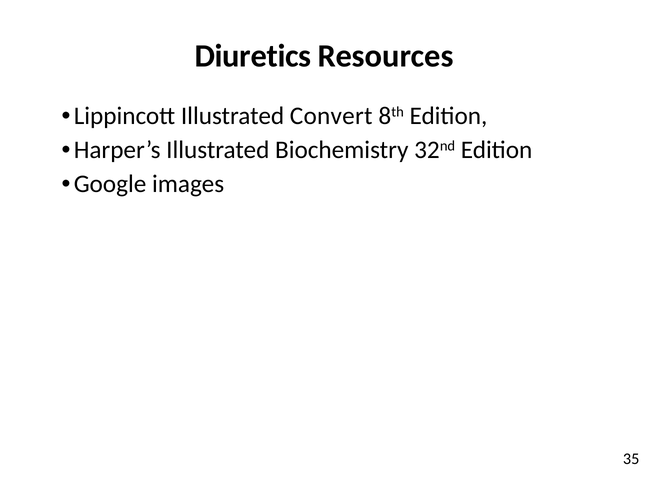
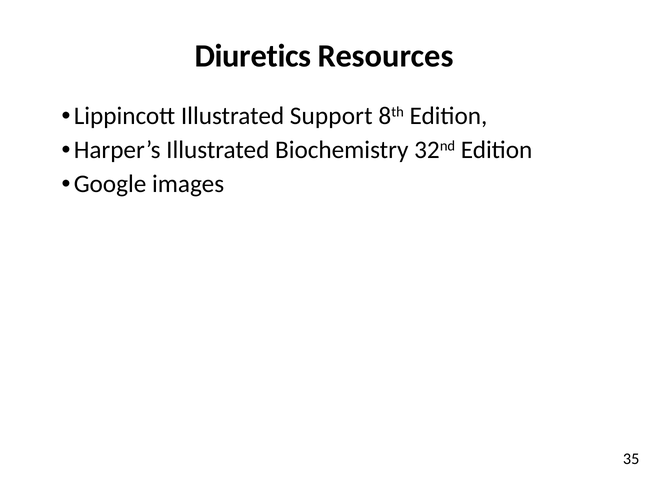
Convert: Convert -> Support
